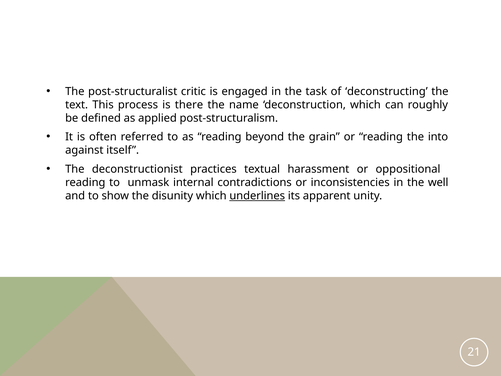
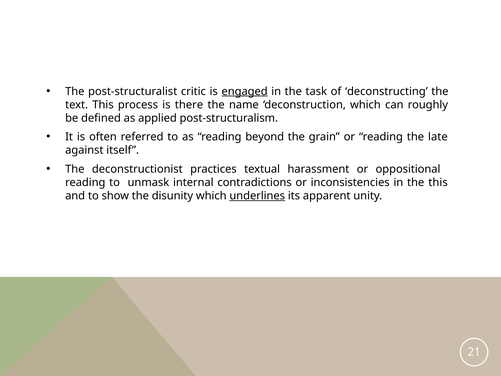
engaged underline: none -> present
into: into -> late
the well: well -> this
